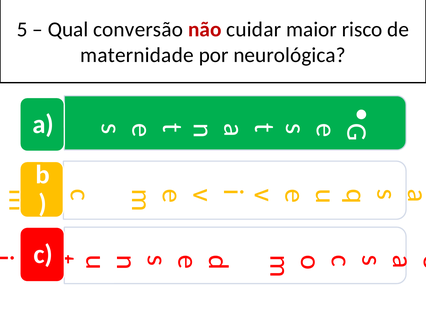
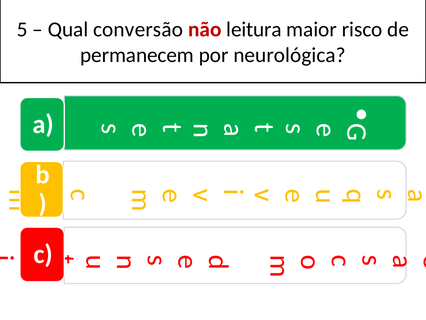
cuidar: cuidar -> leitura
maternidade: maternidade -> permanecem
